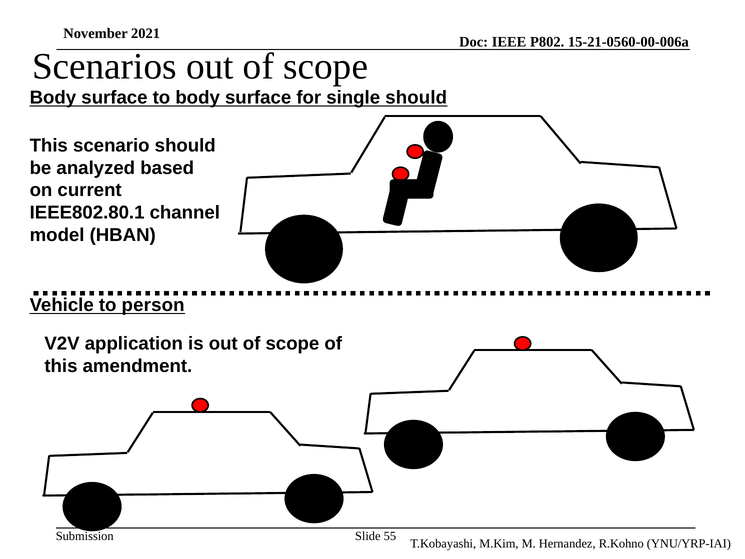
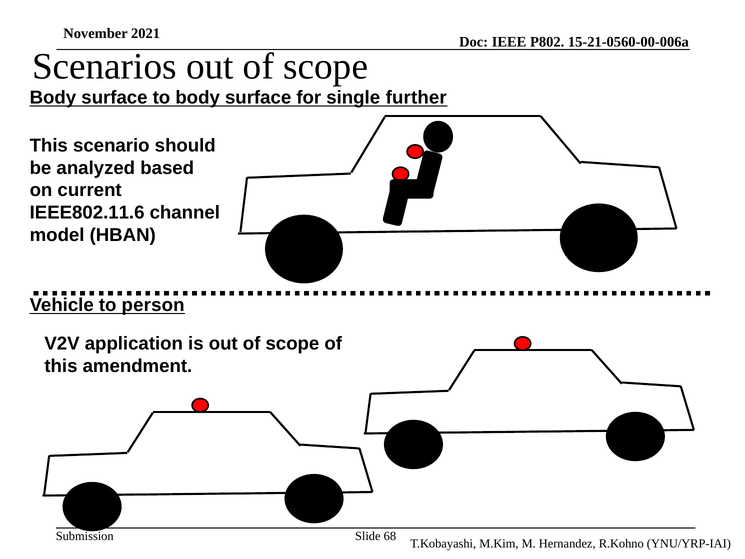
single should: should -> further
IEEE802.80.1: IEEE802.80.1 -> IEEE802.11.6
55: 55 -> 68
